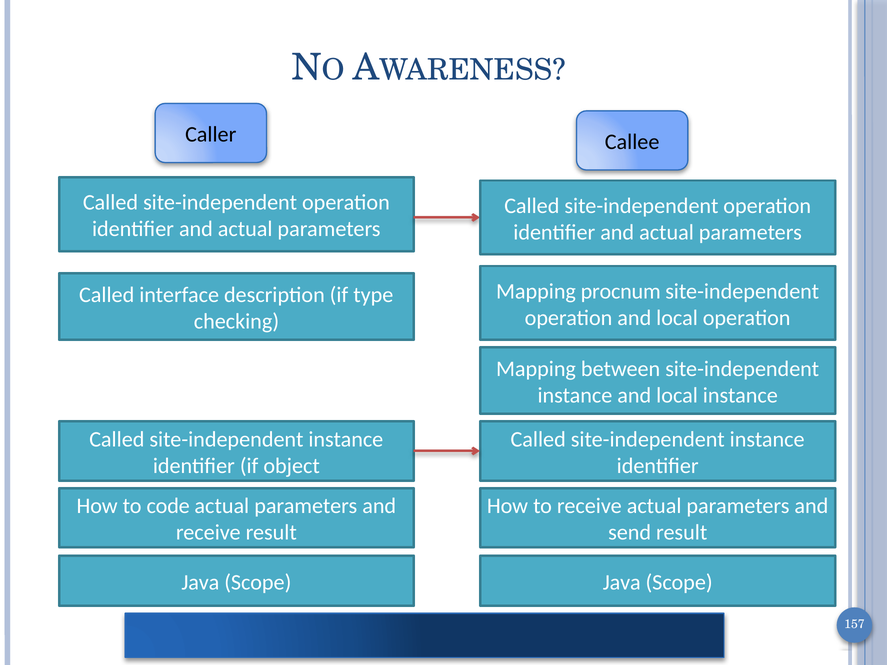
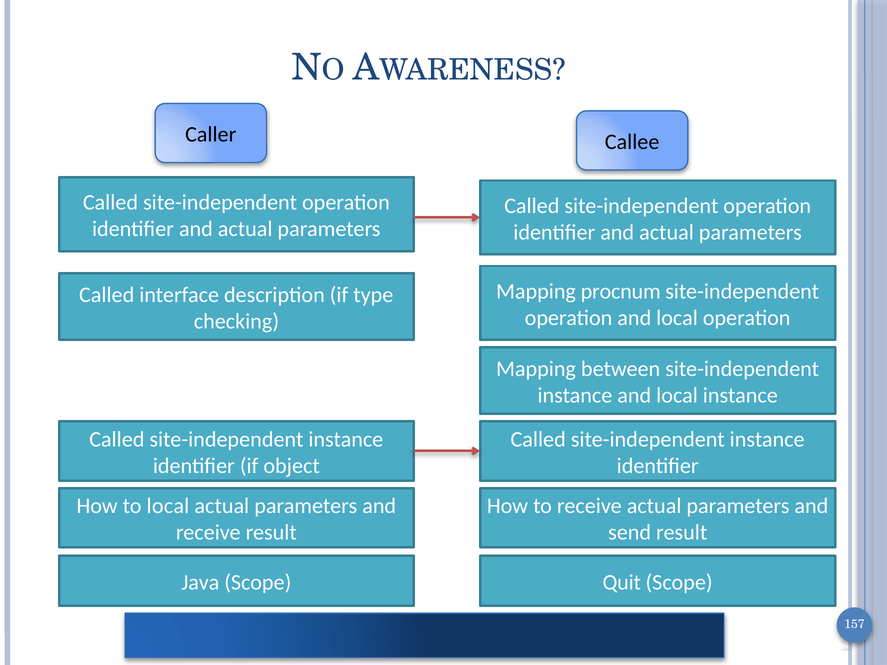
to code: code -> local
Java at (622, 582): Java -> Quit
